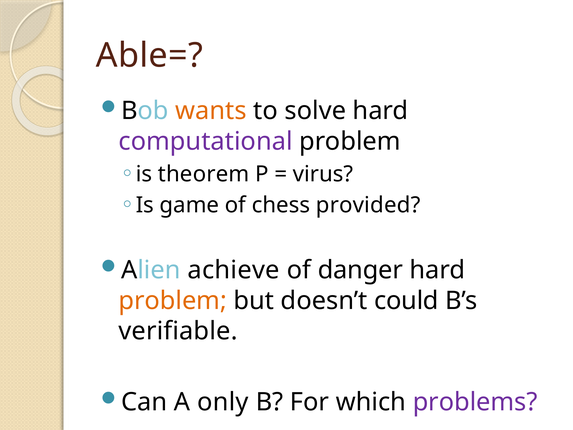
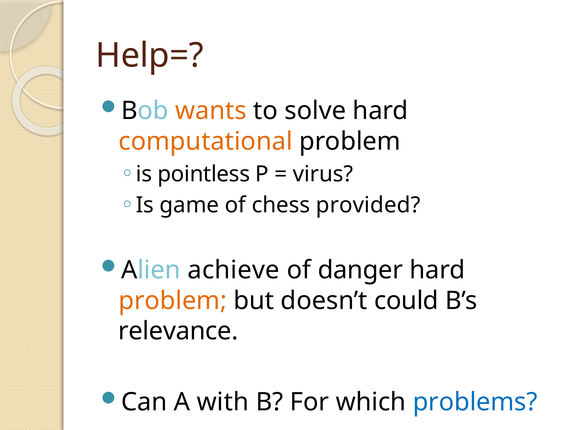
Able=: Able= -> Help=
computational colour: purple -> orange
theorem: theorem -> pointless
verifiable: verifiable -> relevance
only: only -> with
problems colour: purple -> blue
